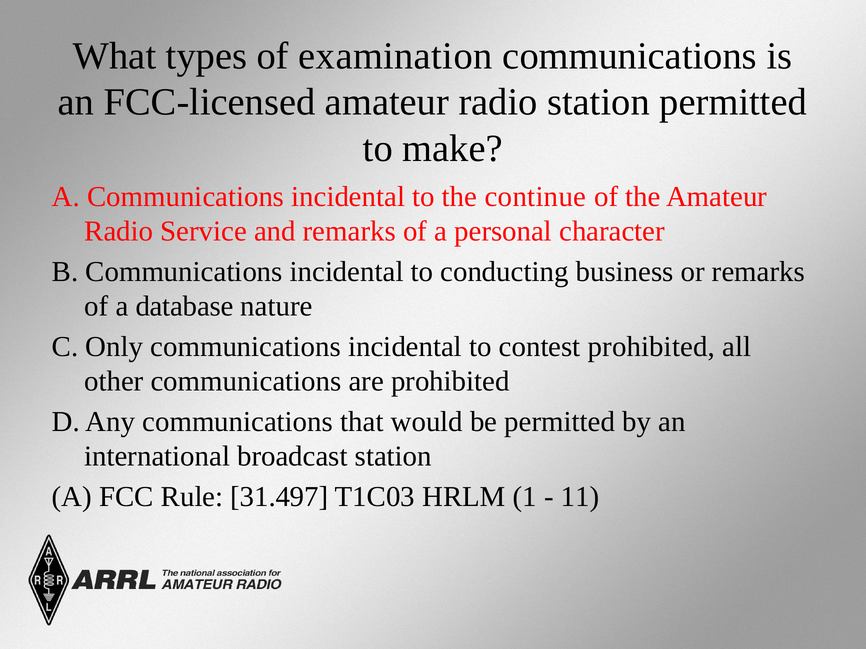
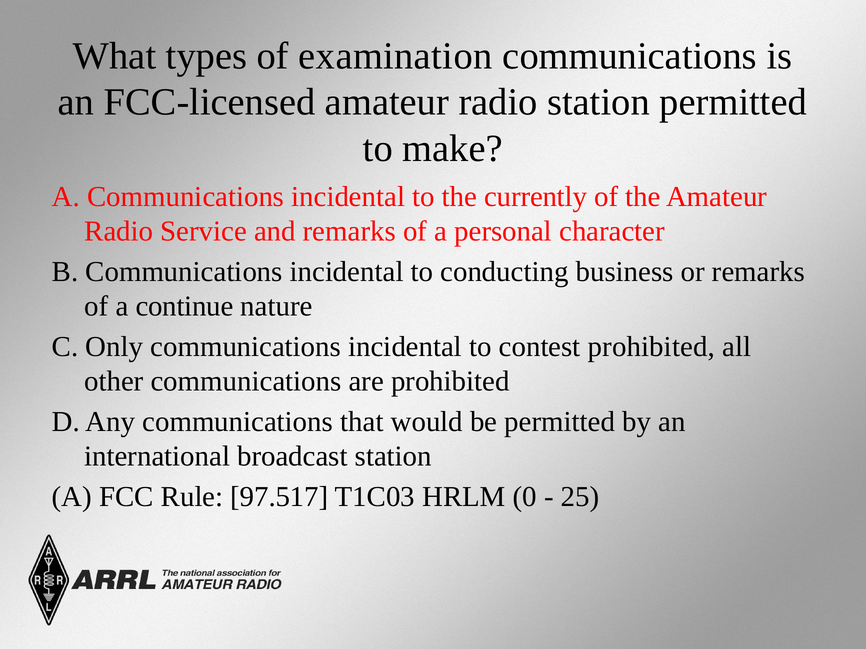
continue: continue -> currently
database: database -> continue
31.497: 31.497 -> 97.517
1: 1 -> 0
11: 11 -> 25
